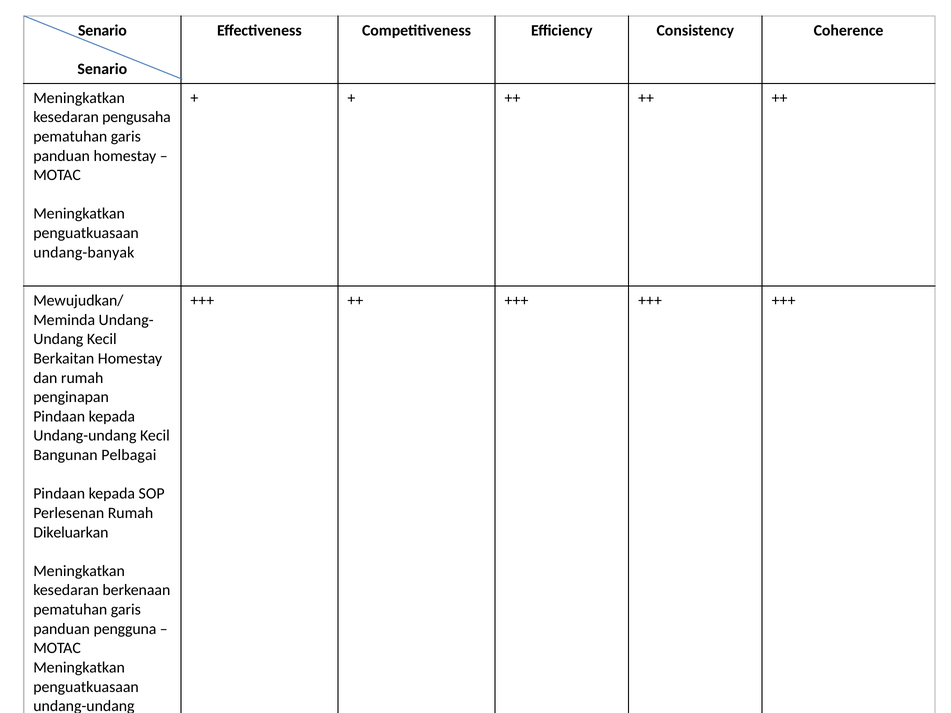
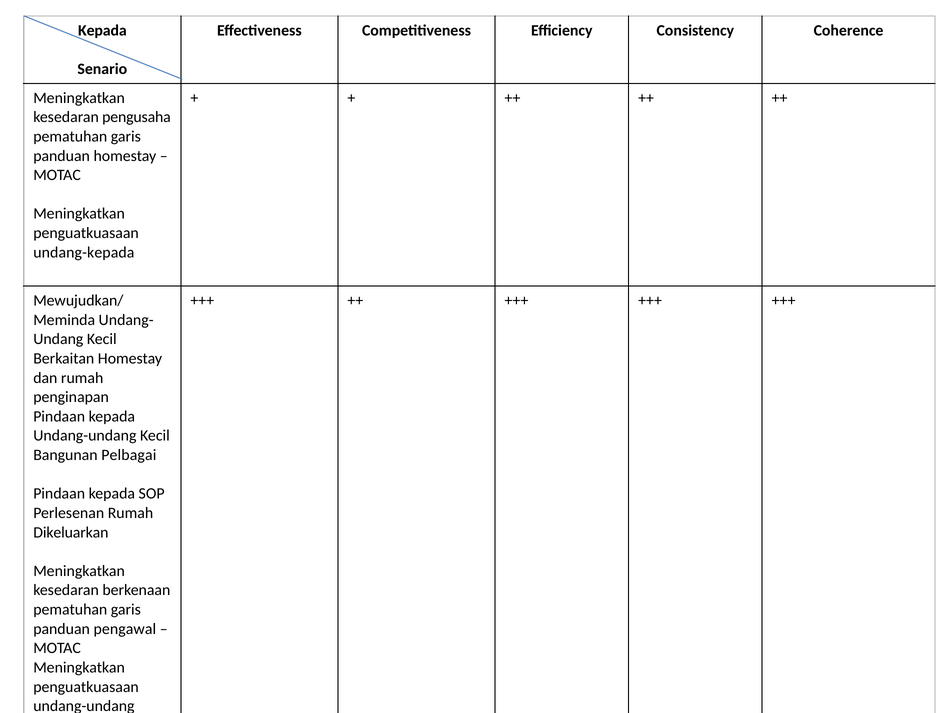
Senario at (102, 30): Senario -> Kepada
undang-banyak: undang-banyak -> undang-kepada
pengguna: pengguna -> pengawal
